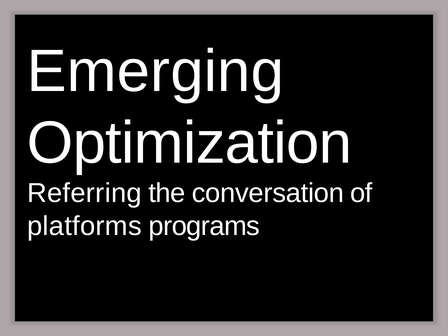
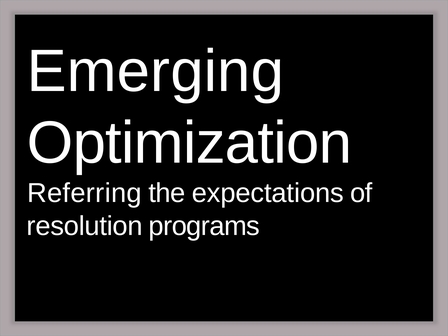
conversation: conversation -> expectations
platforms: platforms -> resolution
